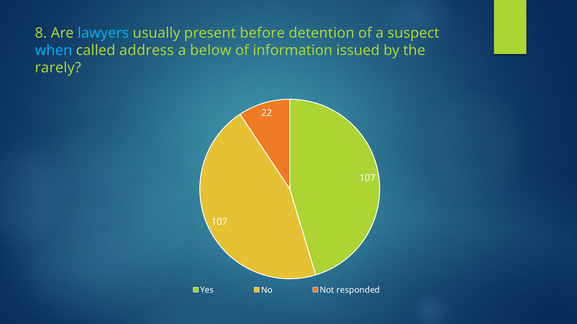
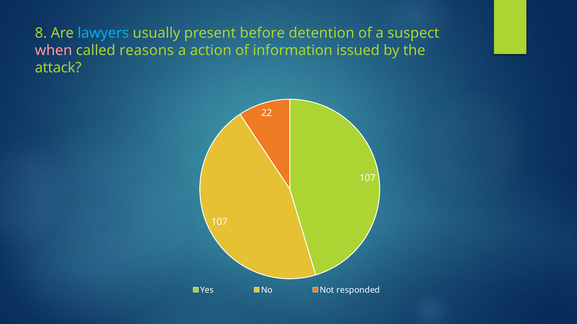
when colour: light blue -> pink
address: address -> reasons
below: below -> action
rarely: rarely -> attack
